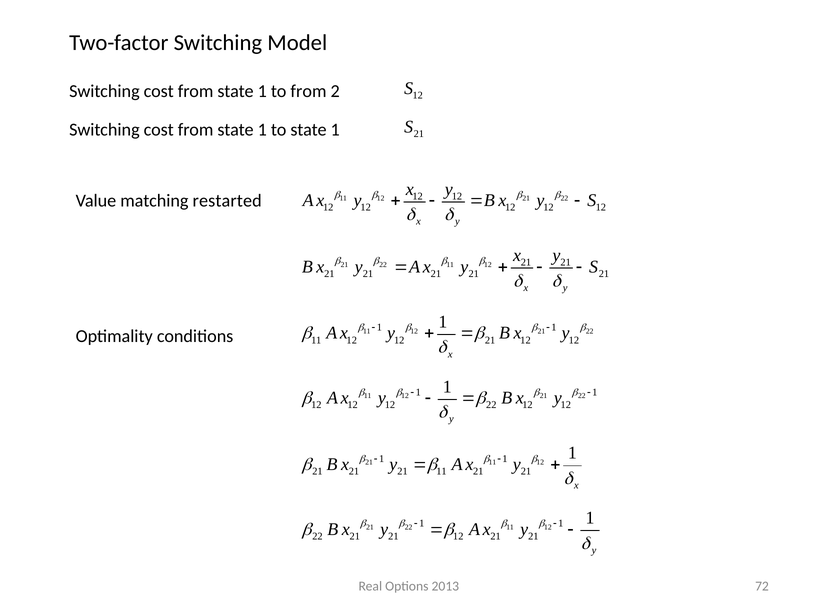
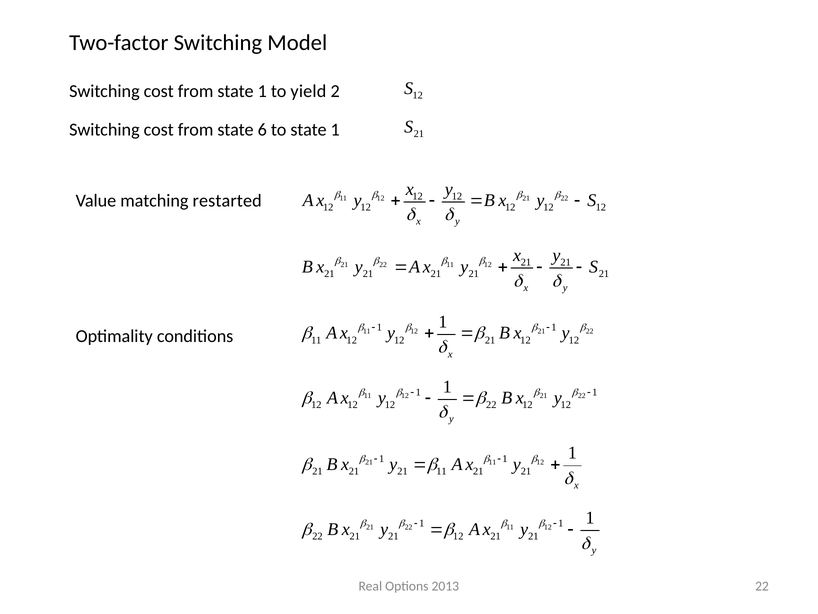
to from: from -> yield
1 at (262, 130): 1 -> 6
2013 72: 72 -> 22
